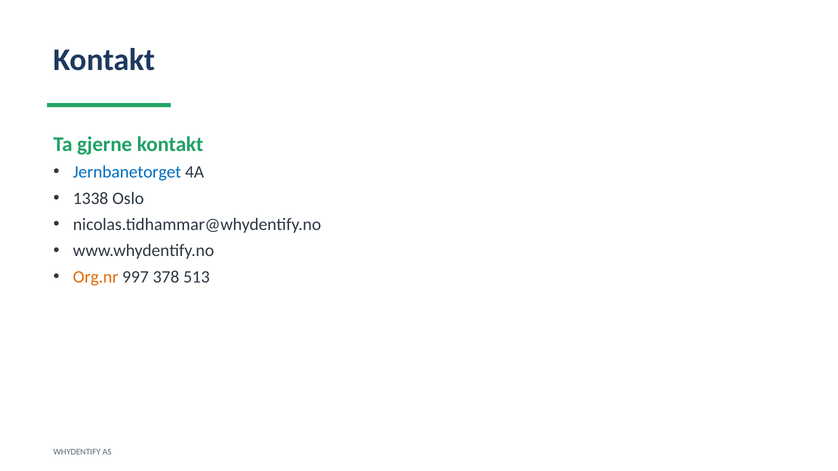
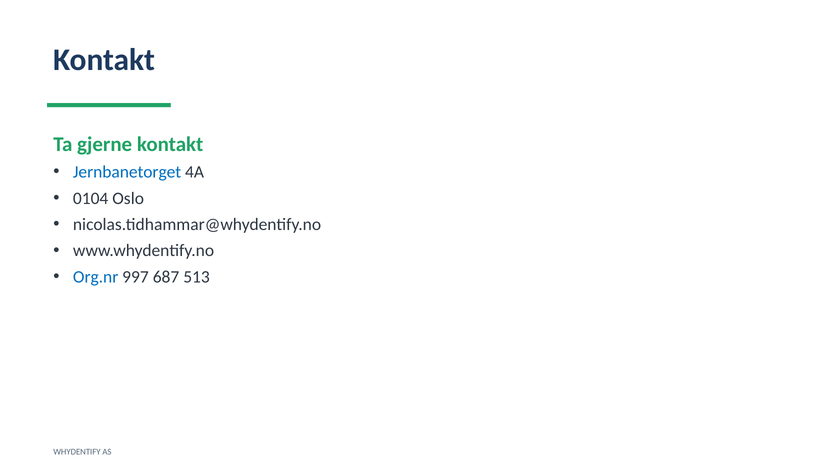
1338: 1338 -> 0104
Org.nr colour: orange -> blue
378: 378 -> 687
